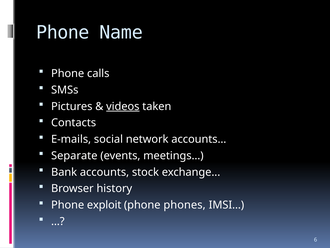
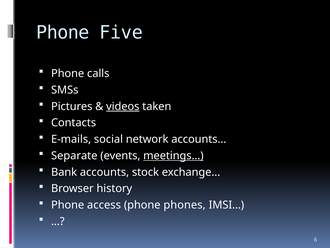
Name: Name -> Five
meetings… underline: none -> present
exploit: exploit -> access
